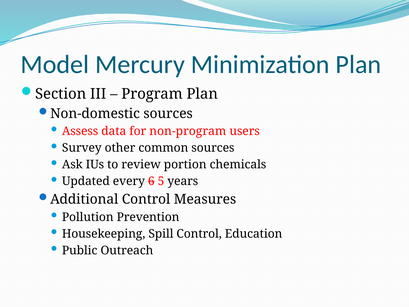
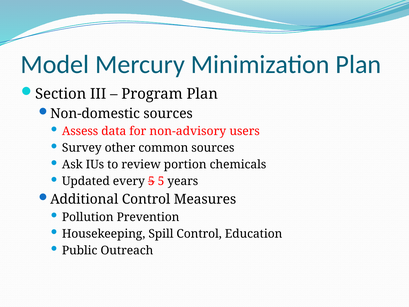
non-program: non-program -> non-advisory
every 6: 6 -> 5
